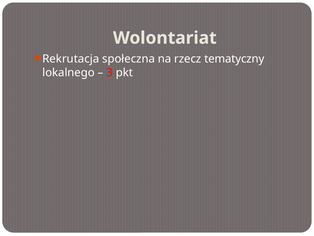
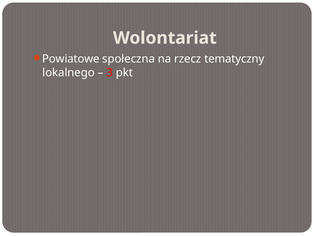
Rekrutacja: Rekrutacja -> Powiatowe
